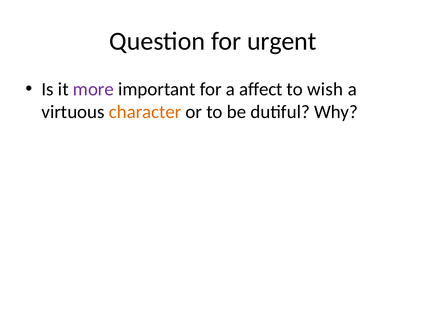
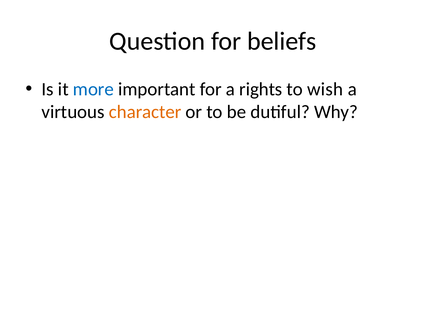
urgent: urgent -> beliefs
more colour: purple -> blue
affect: affect -> rights
